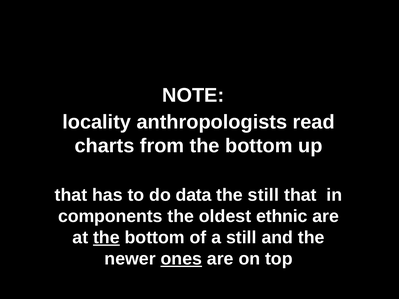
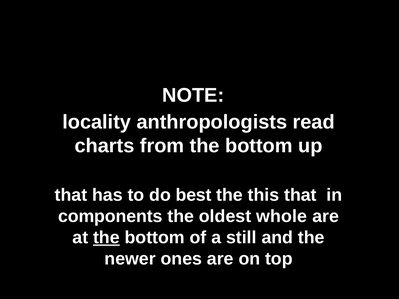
data: data -> best
the still: still -> this
ethnic: ethnic -> whole
ones underline: present -> none
